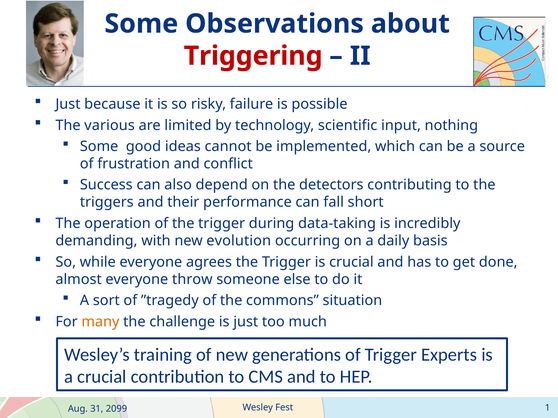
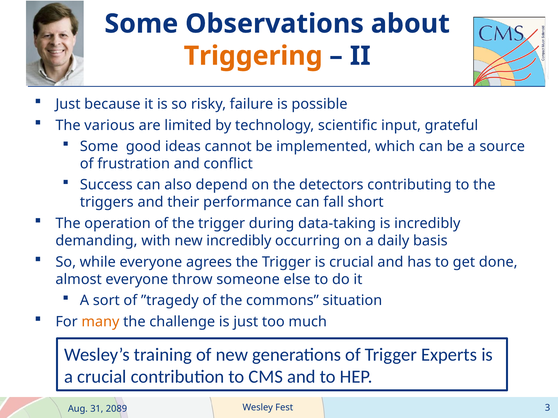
Triggering colour: red -> orange
nothing: nothing -> grateful
new evolution: evolution -> incredibly
1: 1 -> 3
2099: 2099 -> 2089
